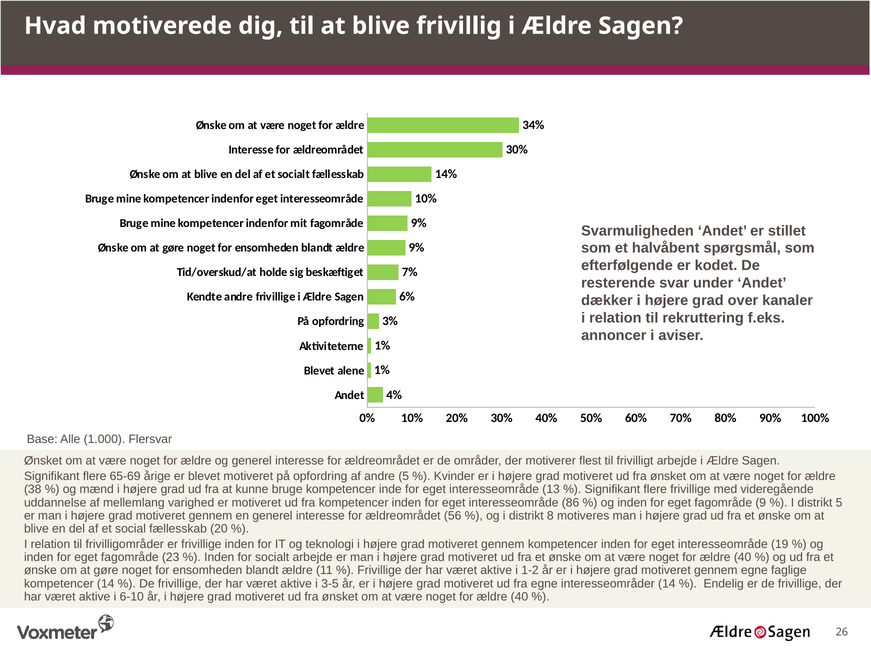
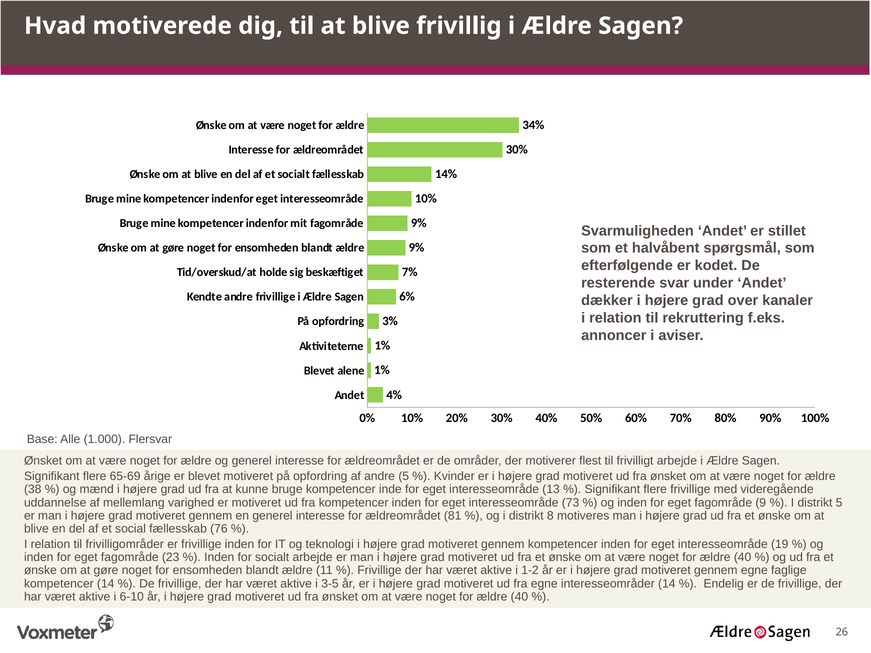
86: 86 -> 73
56: 56 -> 81
20: 20 -> 76
